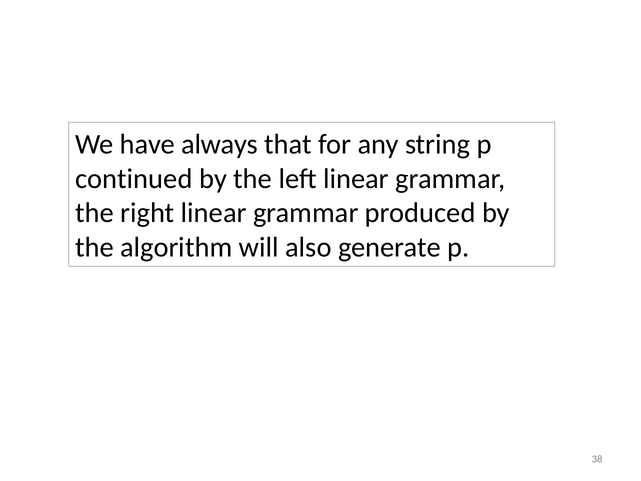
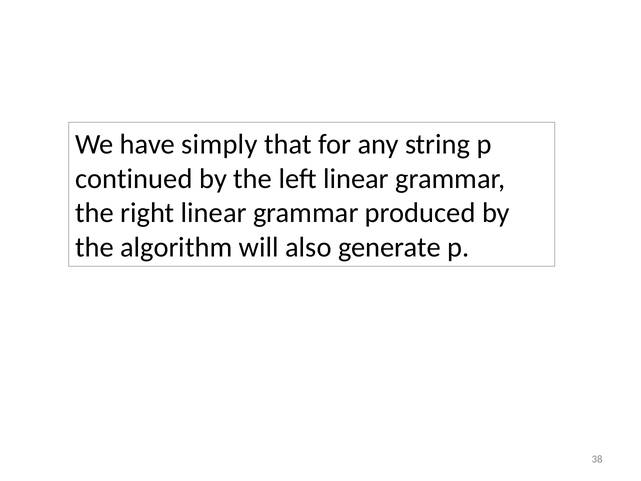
always: always -> simply
